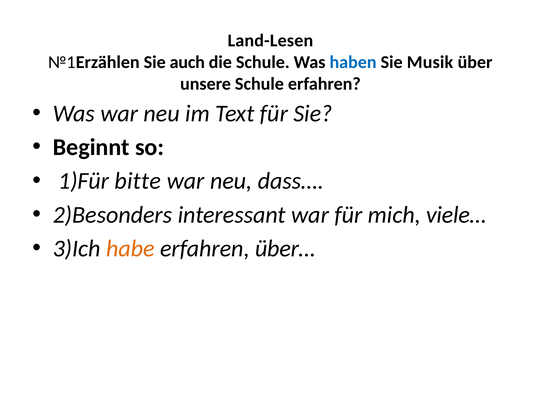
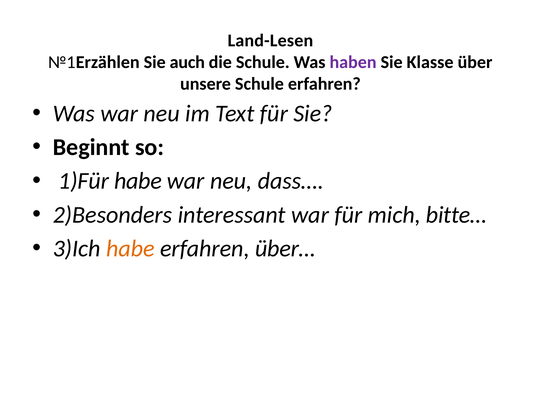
haben colour: blue -> purple
Musik: Musik -> Klasse
1)Für bitte: bitte -> habe
viele…: viele… -> bitte…
